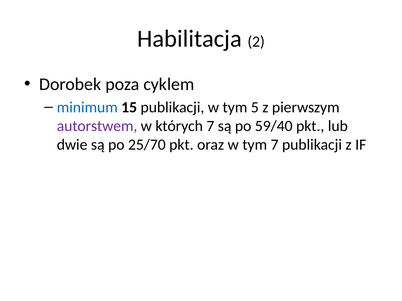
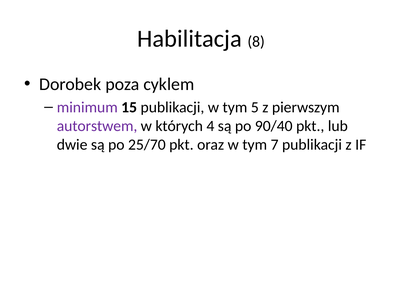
2: 2 -> 8
minimum at (87, 107) colour: blue -> purple
których 7: 7 -> 4
59/40: 59/40 -> 90/40
